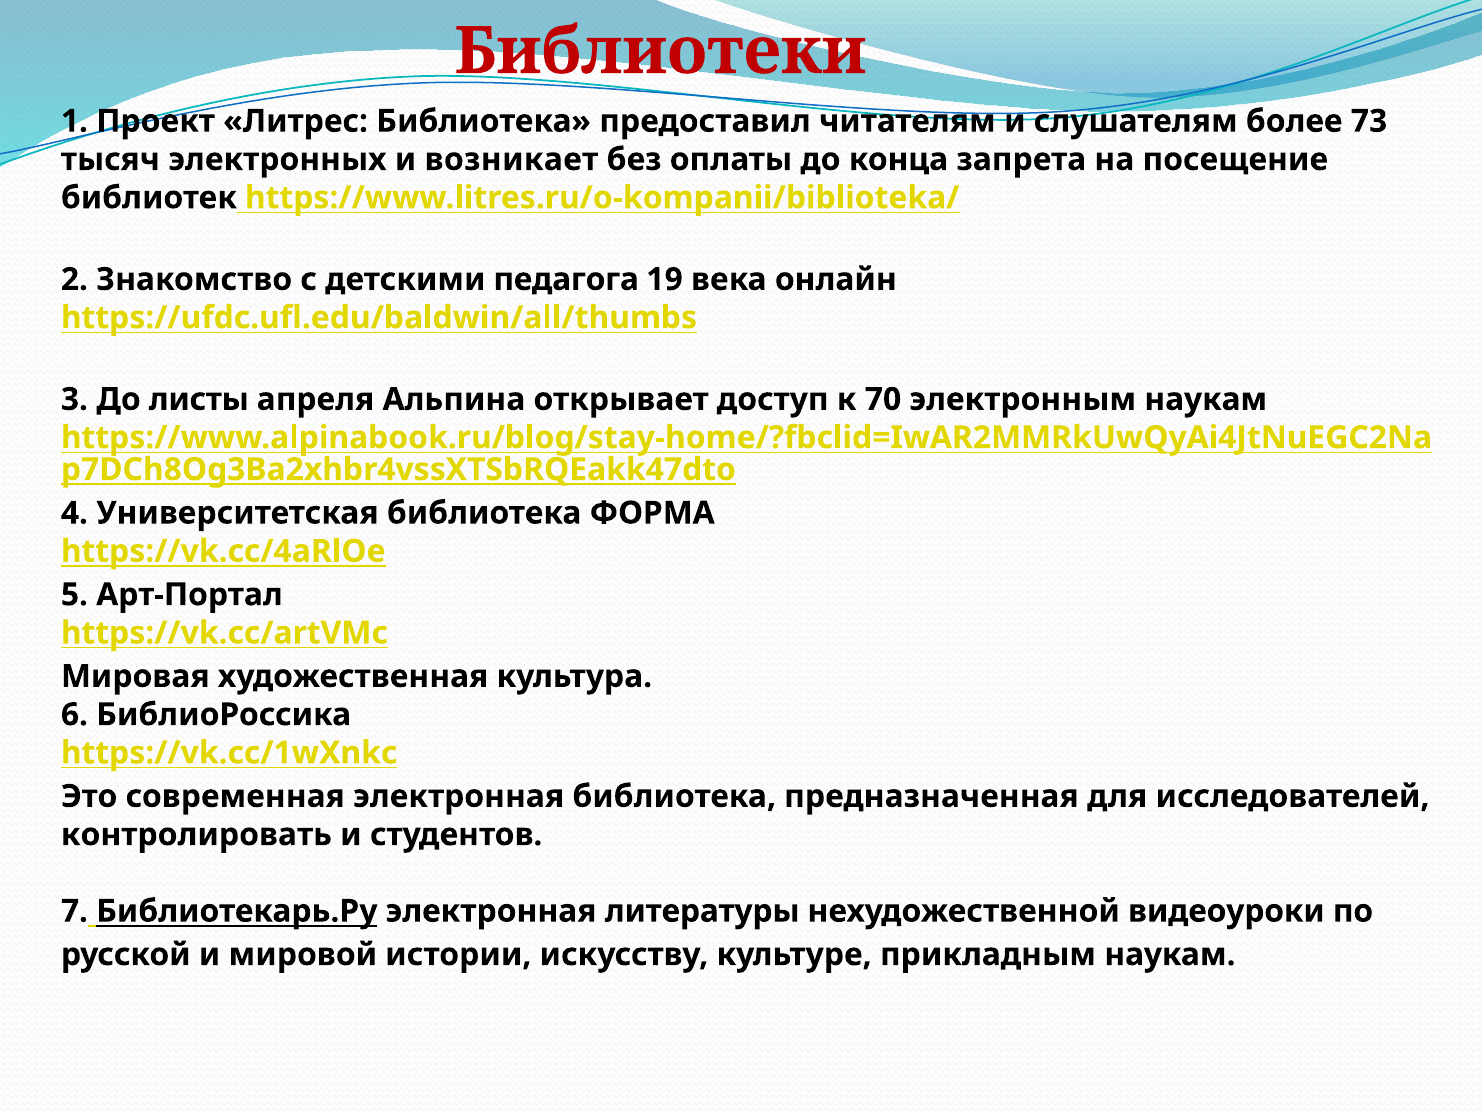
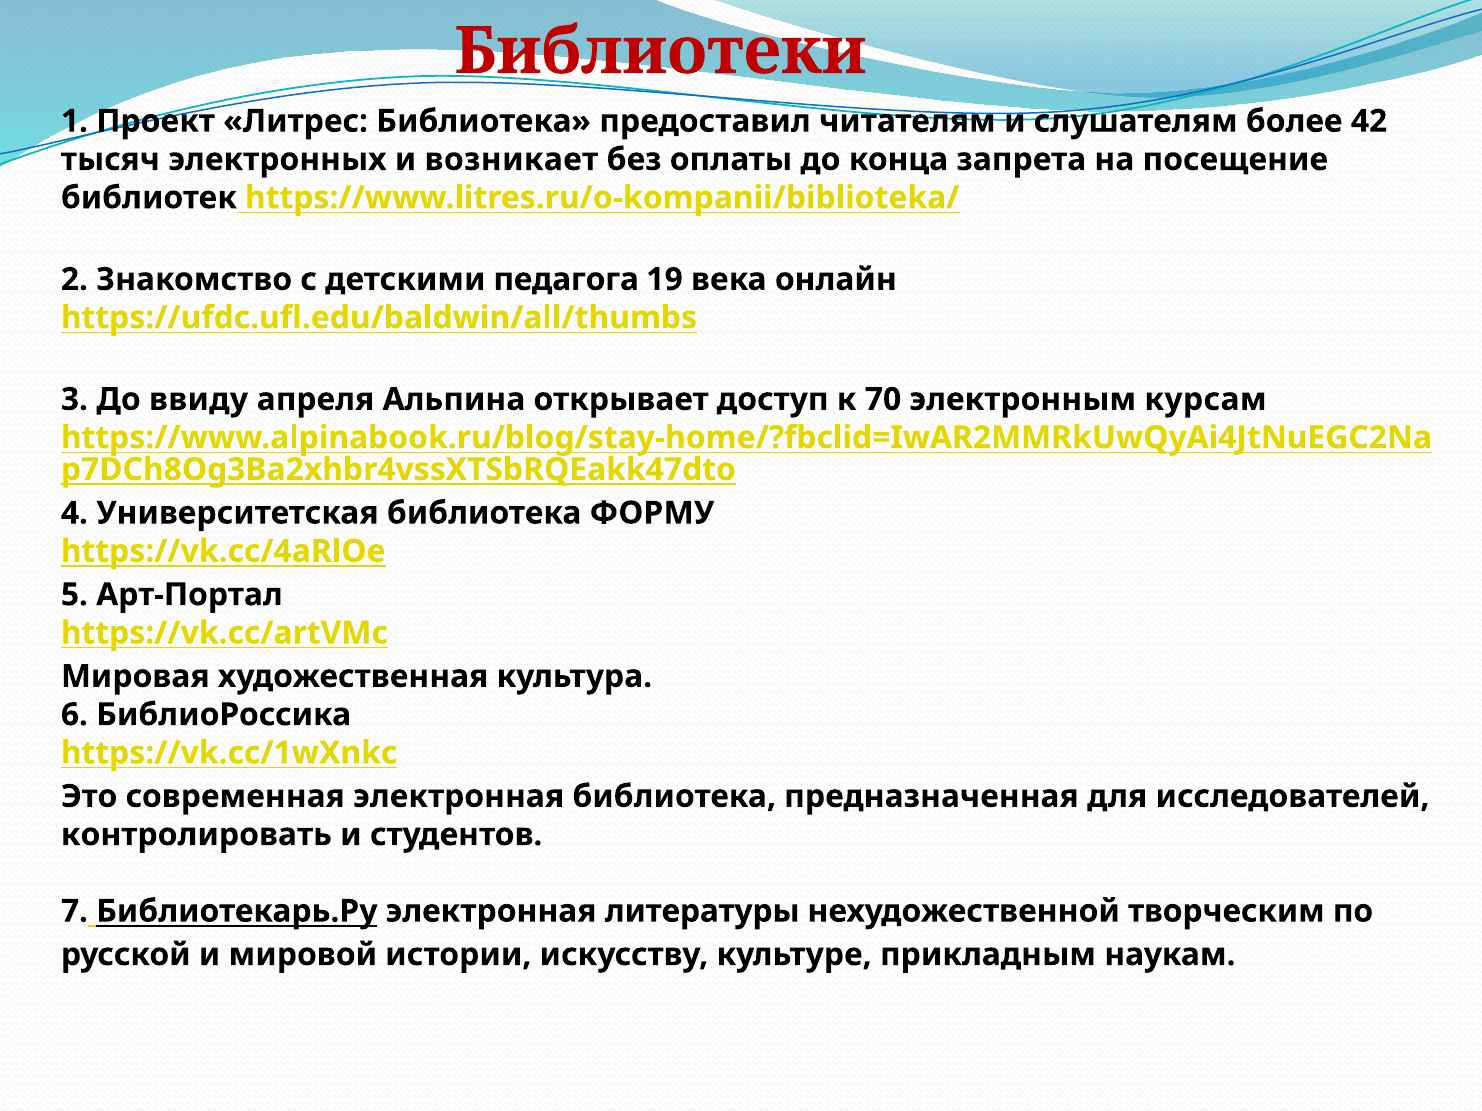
73: 73 -> 42
листы: листы -> ввиду
электронным наукам: наукам -> курсам
ФОРМА: ФОРМА -> ФОРМУ
видеоуроки: видеоуроки -> творческим
